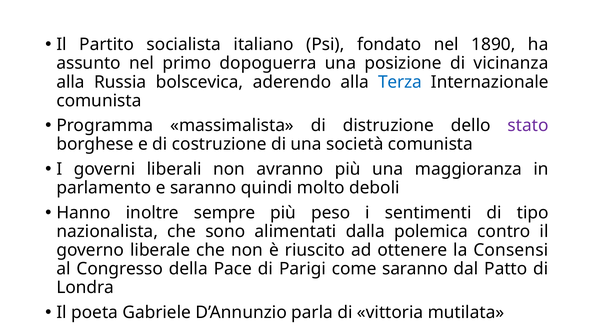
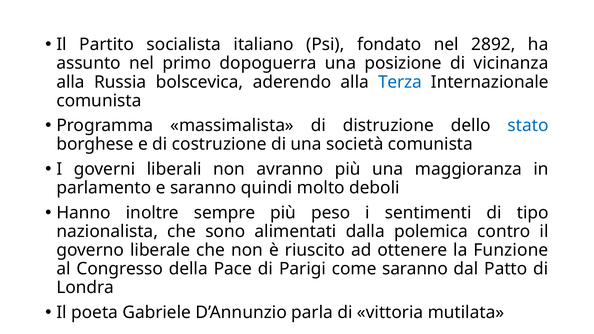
1890: 1890 -> 2892
stato colour: purple -> blue
Consensi: Consensi -> Funzione
